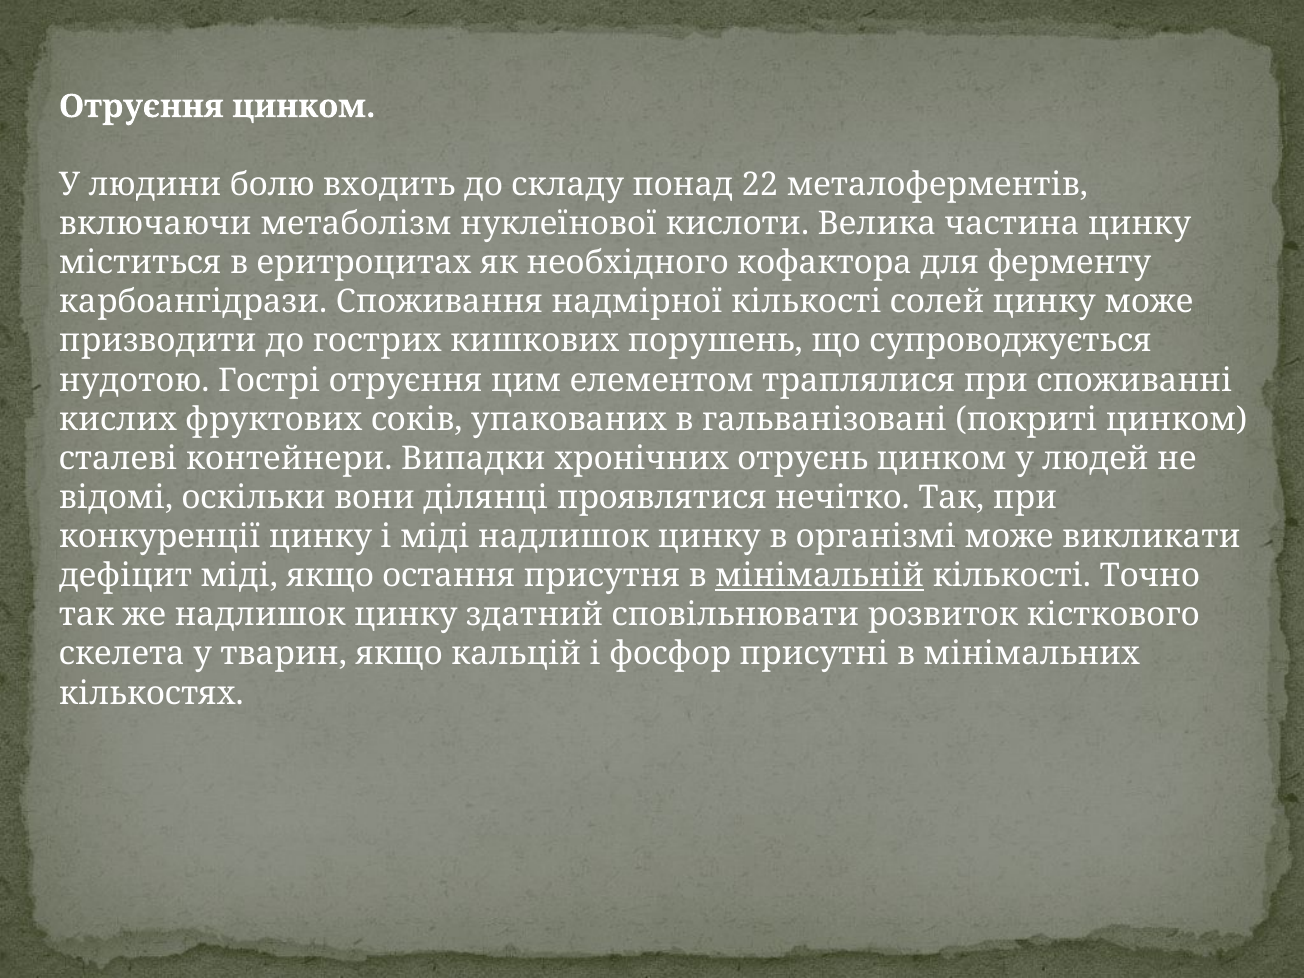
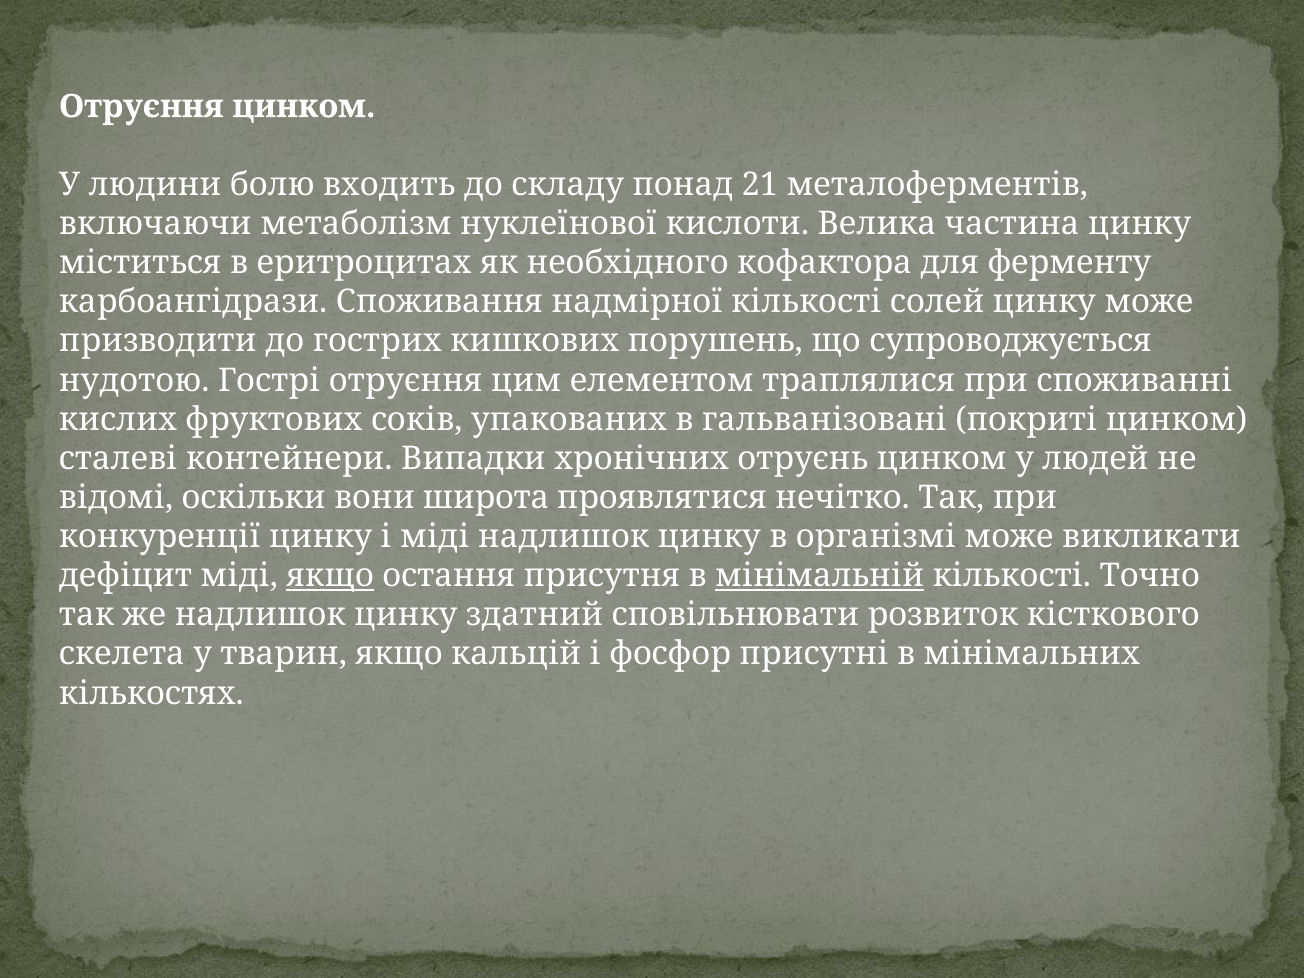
22: 22 -> 21
ділянці: ділянці -> широта
якщо at (330, 576) underline: none -> present
